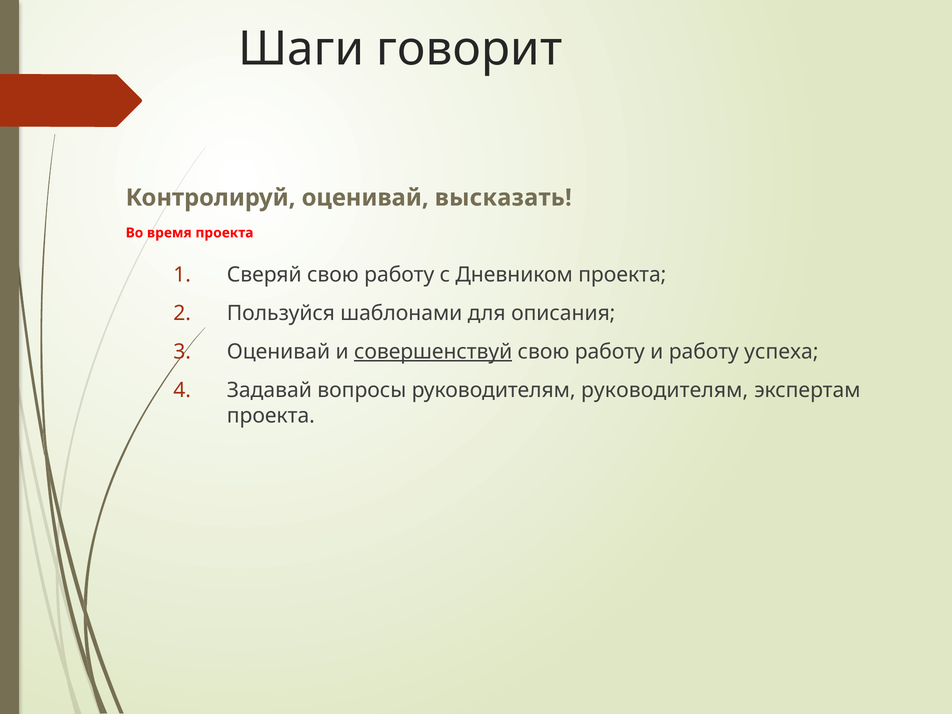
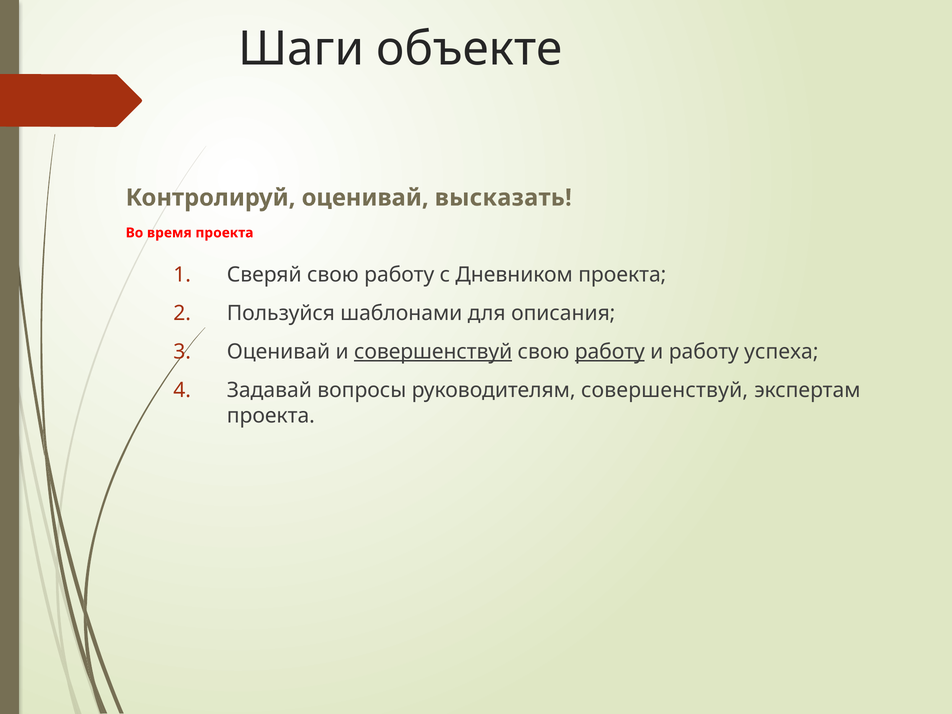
говорит: говорит -> объекте
работу at (610, 352) underline: none -> present
руководителям руководителям: руководителям -> совершенствуй
